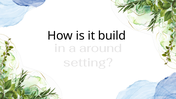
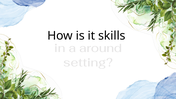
build: build -> skills
